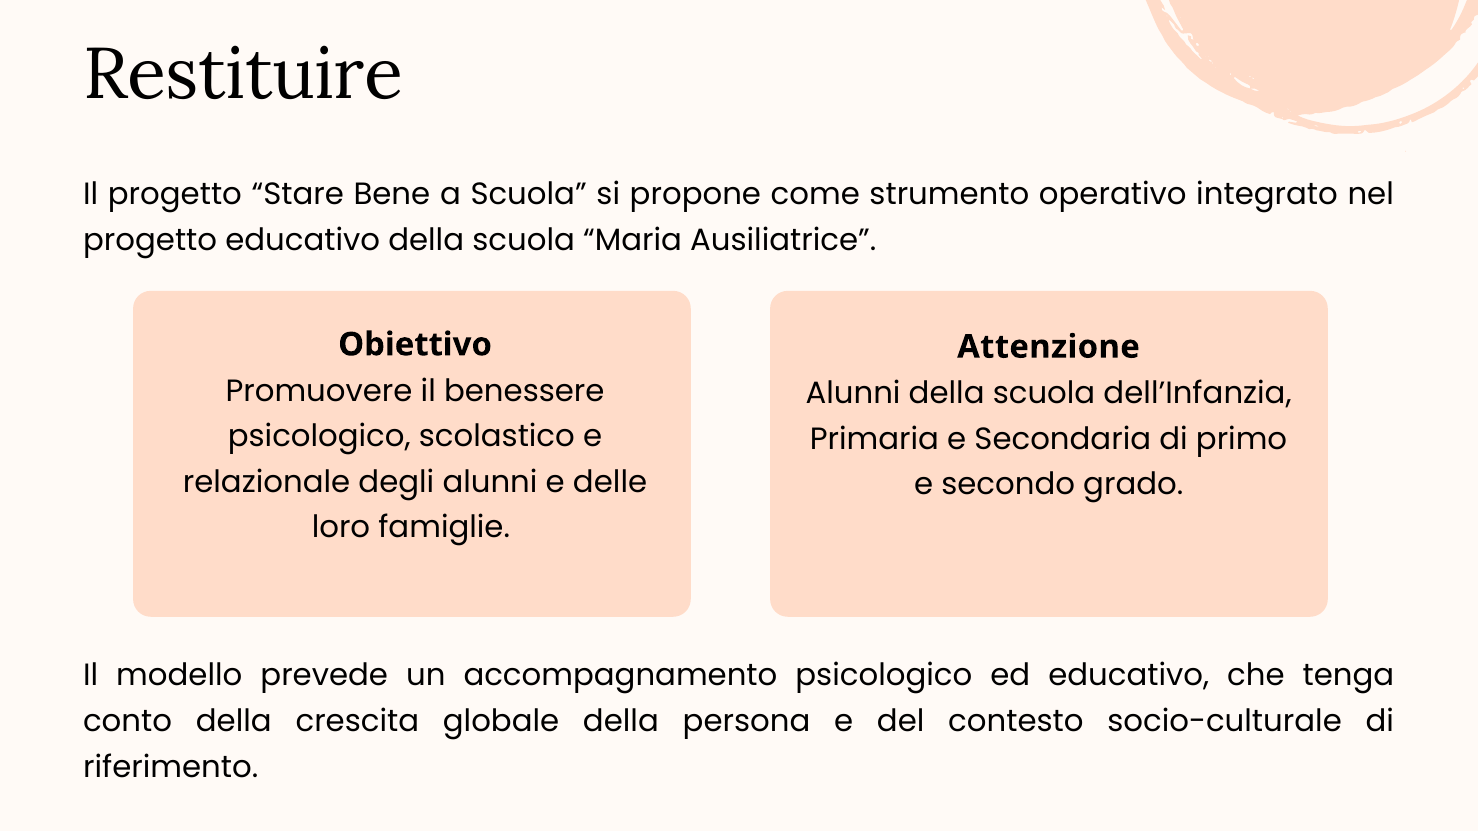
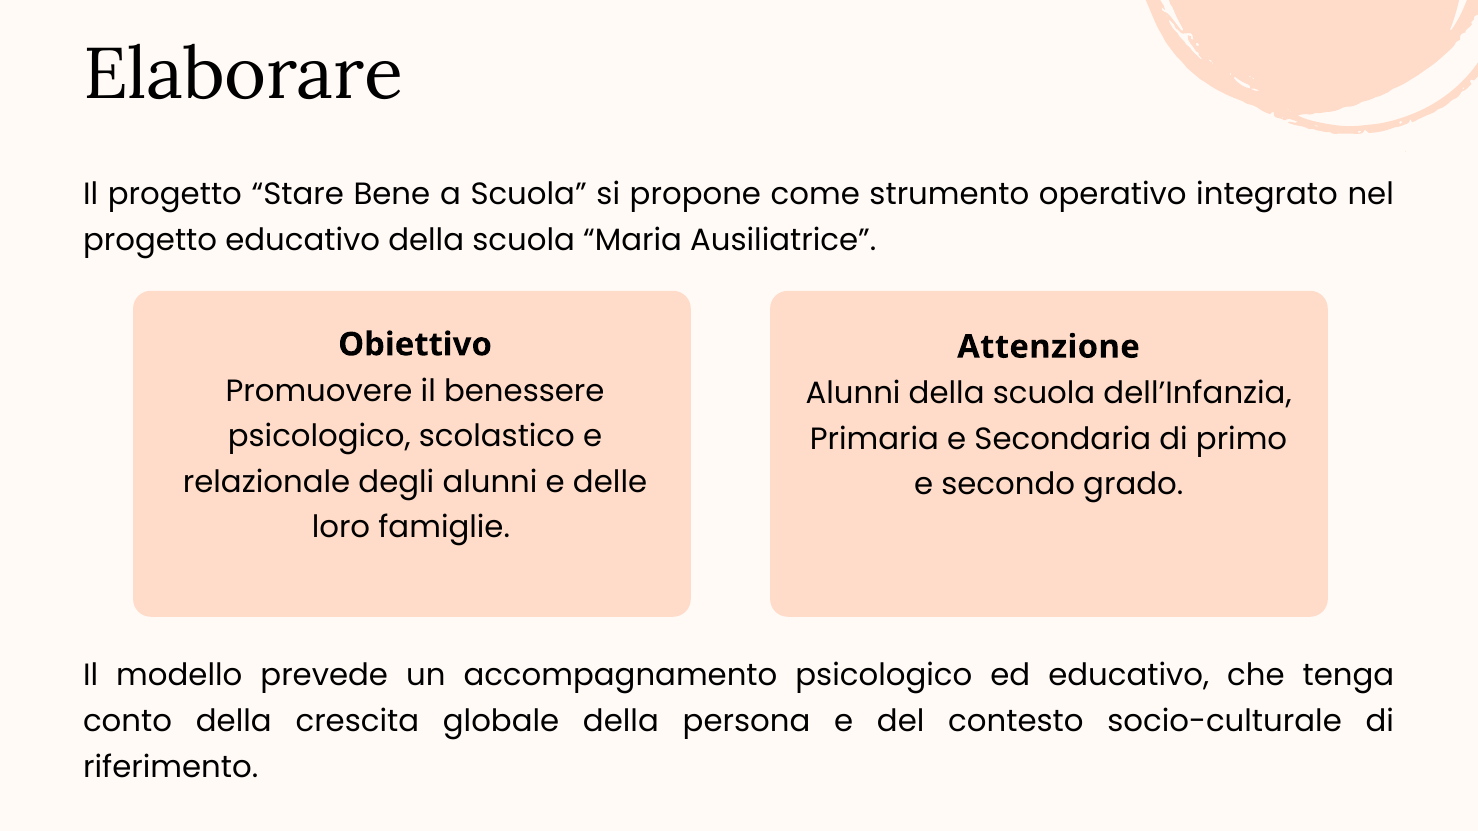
Restituire: Restituire -> Elaborare
